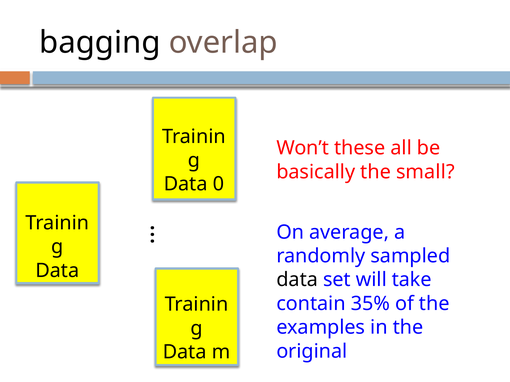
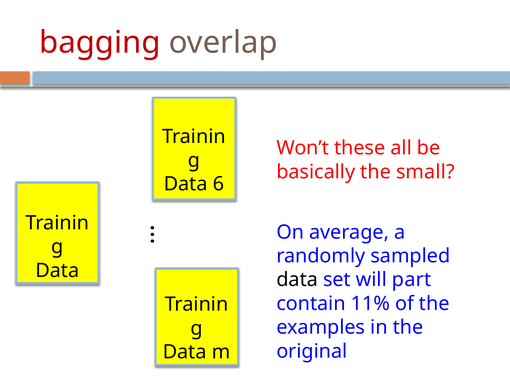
bagging colour: black -> red
0: 0 -> 6
take: take -> part
35%: 35% -> 11%
